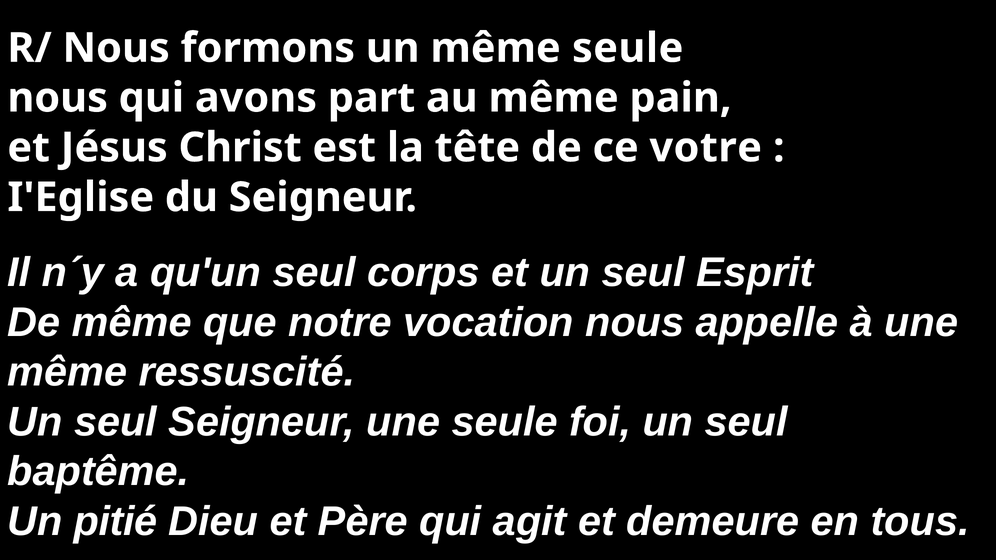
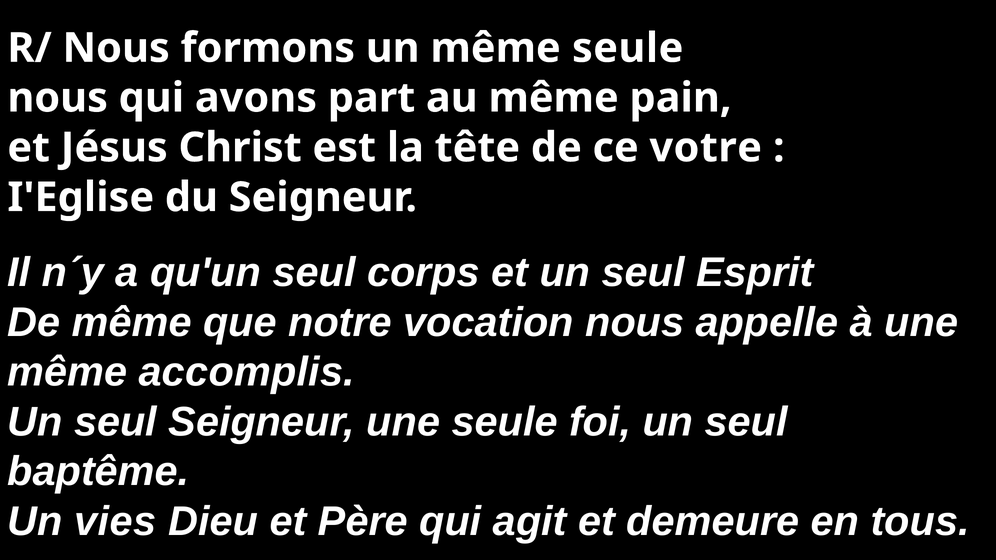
ressuscité: ressuscité -> accomplis
pitié: pitié -> vies
